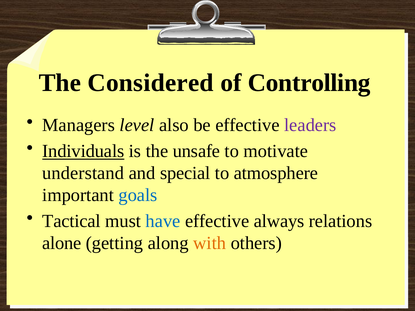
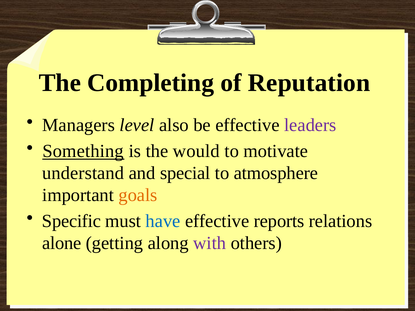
Considered: Considered -> Completing
Controlling: Controlling -> Reputation
Individuals: Individuals -> Something
unsafe: unsafe -> would
goals colour: blue -> orange
Tactical: Tactical -> Specific
always: always -> reports
with colour: orange -> purple
